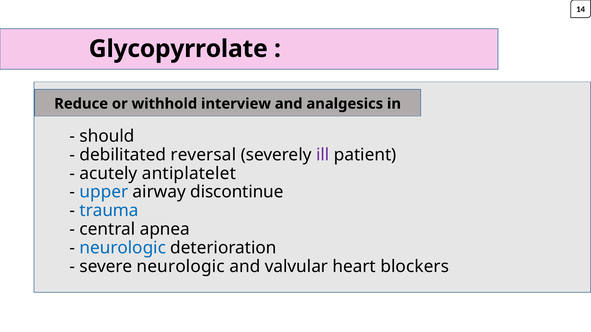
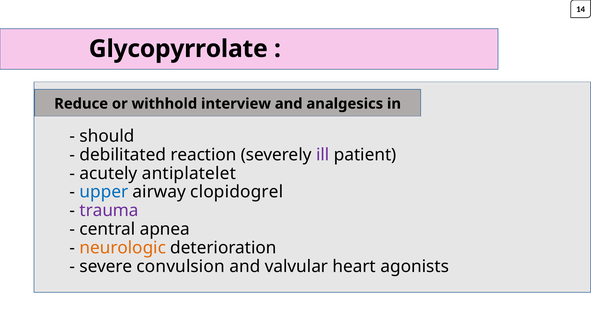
reversal: reversal -> reaction
discontinue: discontinue -> clopidogrel
trauma colour: blue -> purple
neurologic at (123, 248) colour: blue -> orange
severe neurologic: neurologic -> convulsion
blockers: blockers -> agonists
